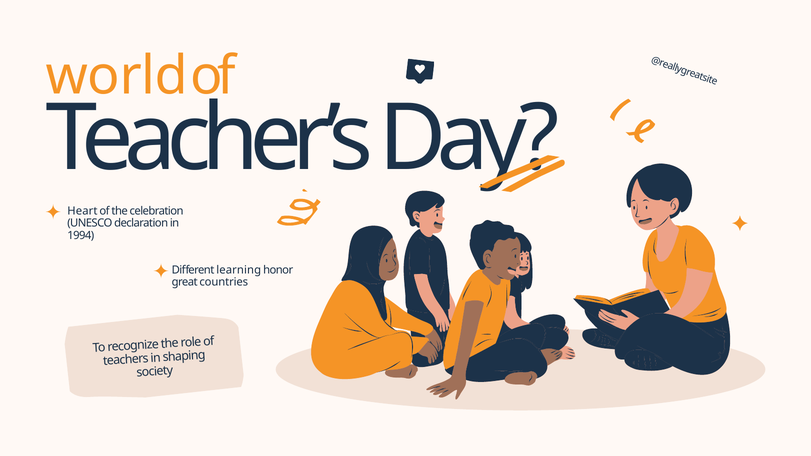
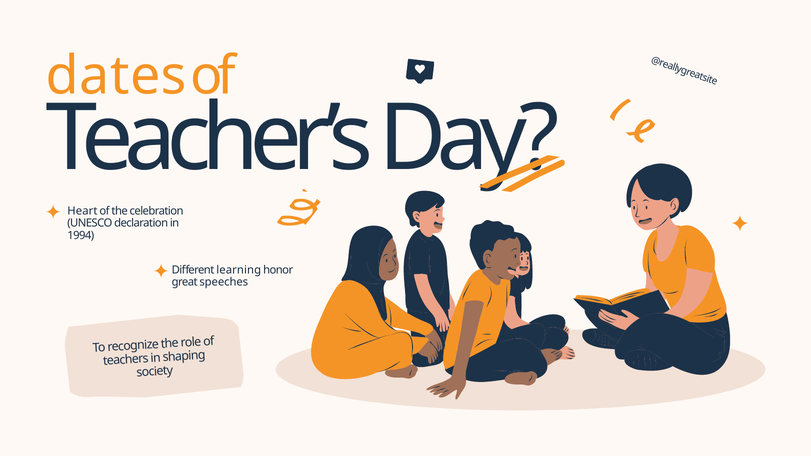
world: world -> dates
countries: countries -> speeches
